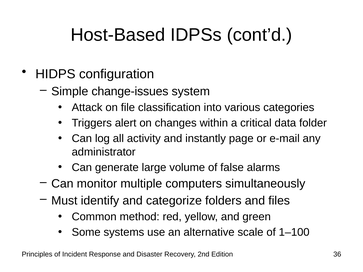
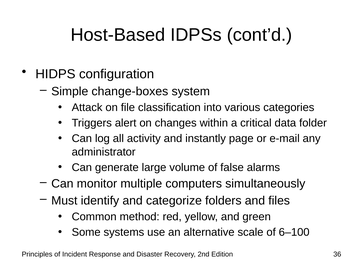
change-issues: change-issues -> change-boxes
1–100: 1–100 -> 6–100
